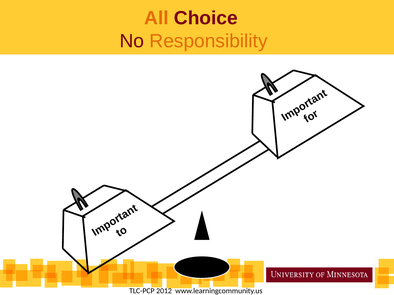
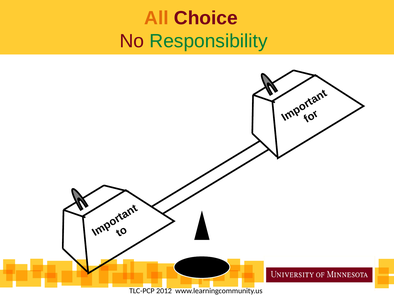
Responsibility colour: orange -> green
